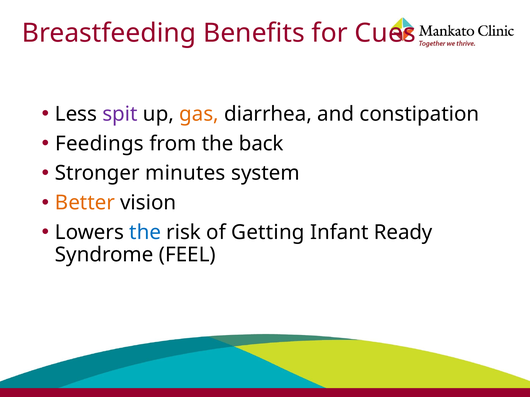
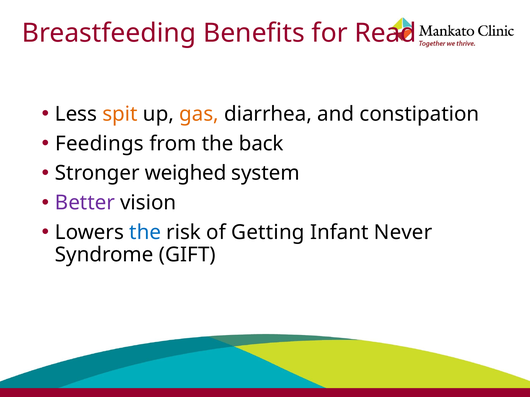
Cues: Cues -> Read
spit colour: purple -> orange
minutes: minutes -> weighed
Better colour: orange -> purple
Ready: Ready -> Never
FEEL: FEEL -> GIFT
